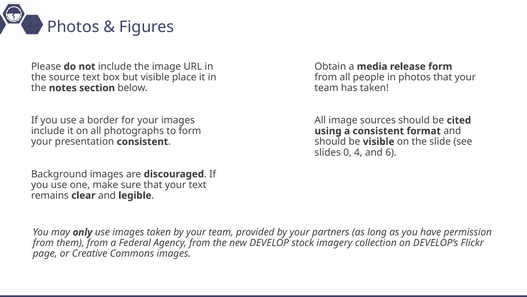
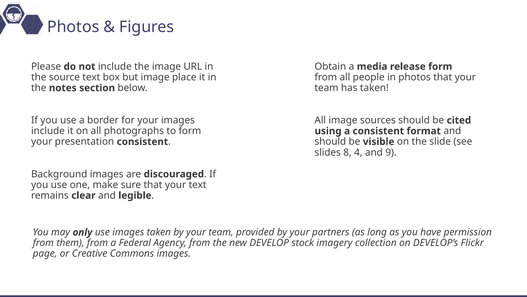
but visible: visible -> image
0: 0 -> 8
6: 6 -> 9
